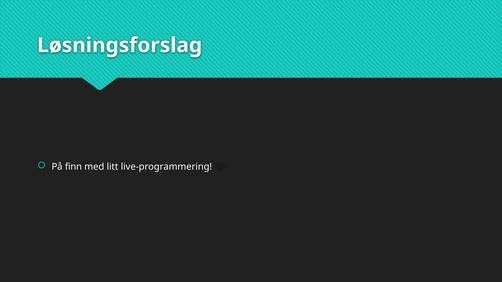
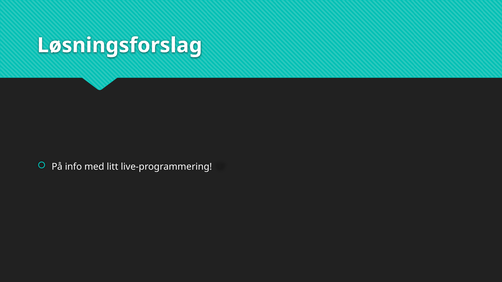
finn: finn -> info
